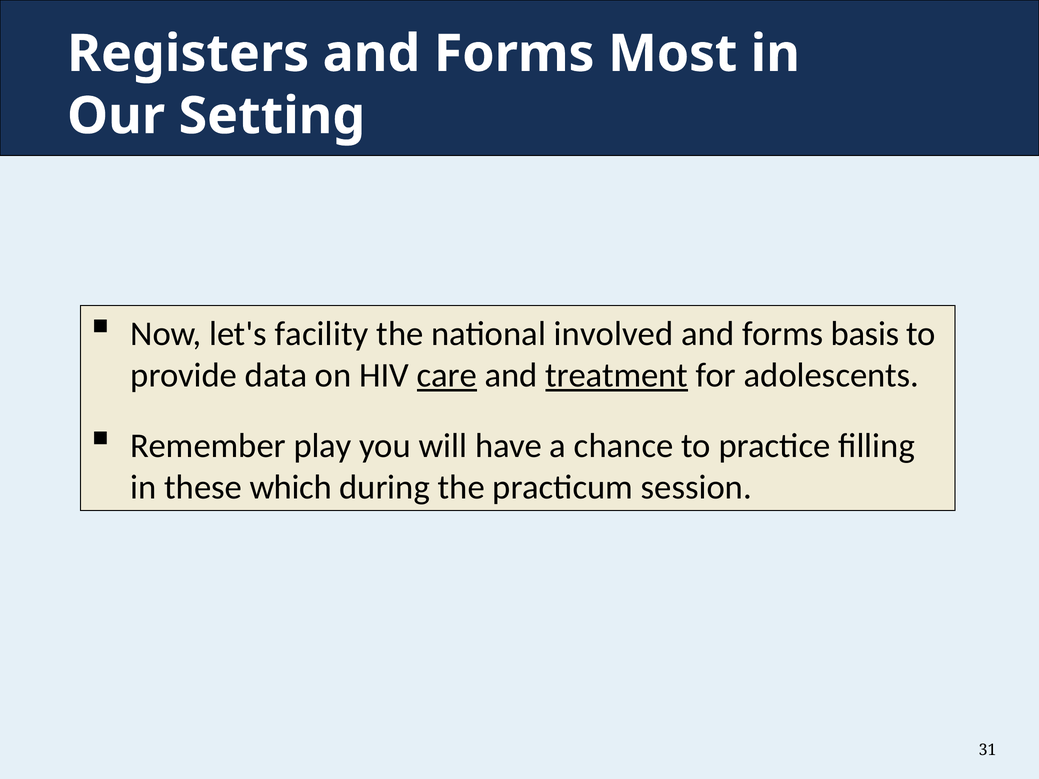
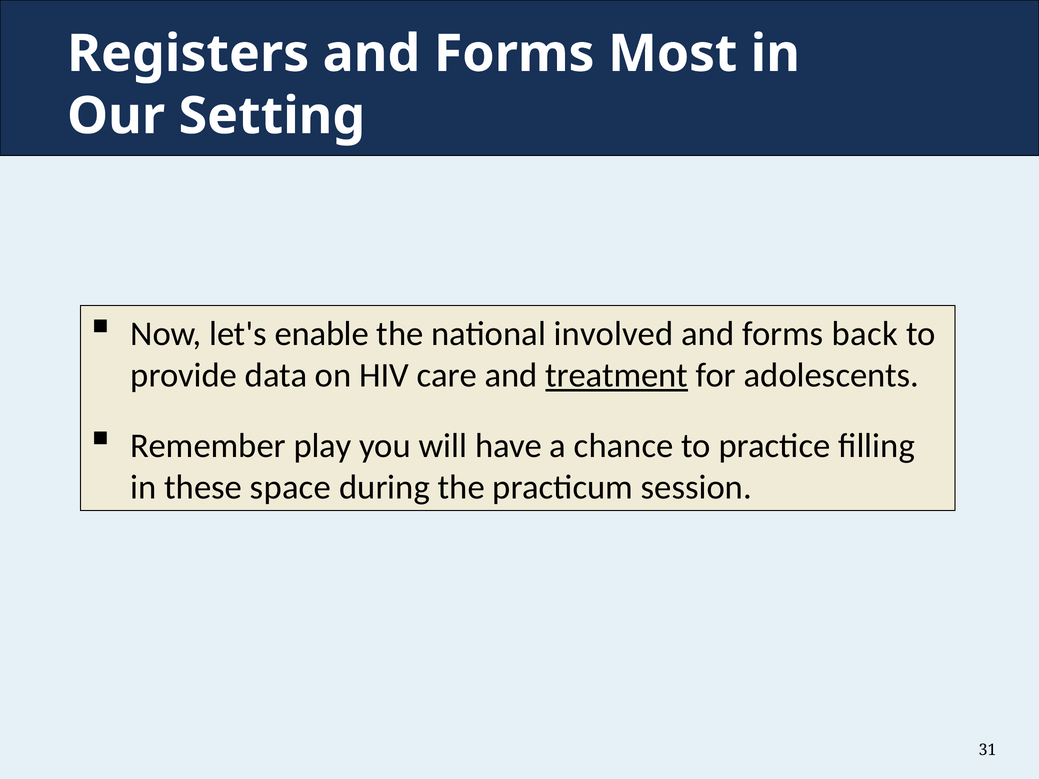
facility: facility -> enable
basis: basis -> back
care underline: present -> none
which: which -> space
